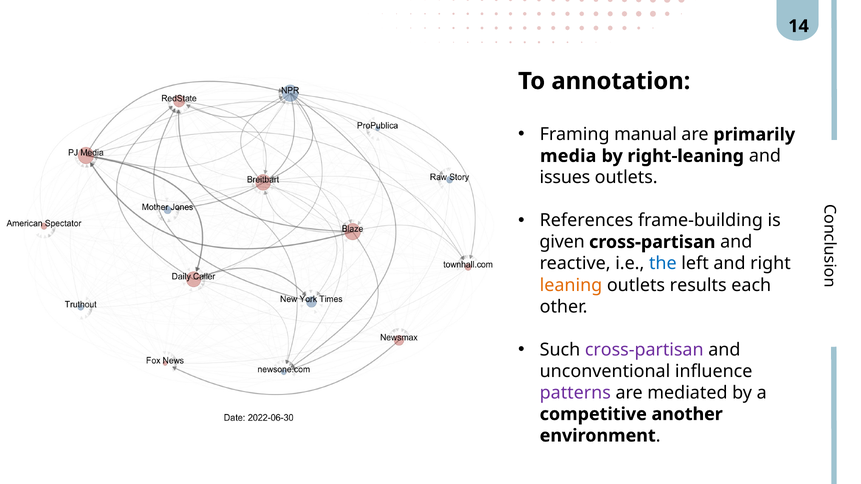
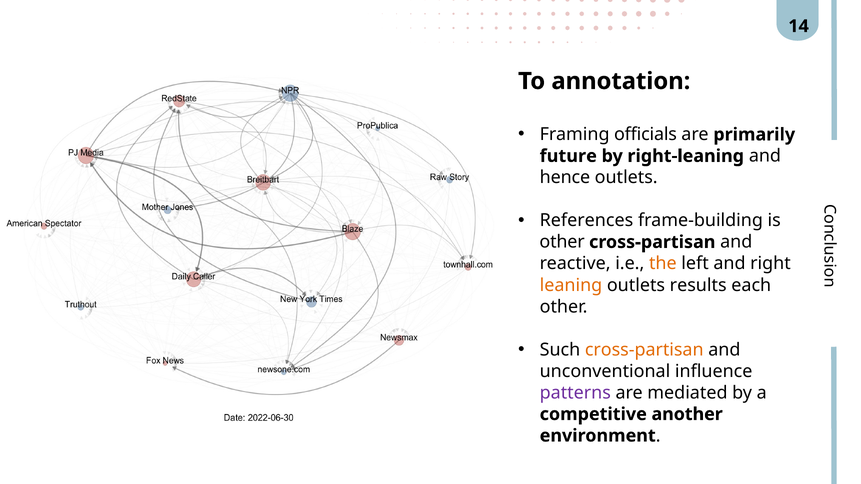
manual: manual -> officials
media: media -> future
issues: issues -> hence
given at (562, 242): given -> other
the colour: blue -> orange
cross-partisan at (644, 350) colour: purple -> orange
